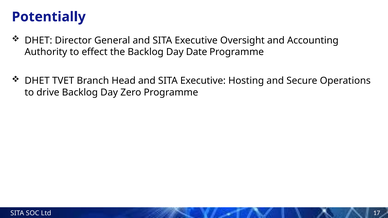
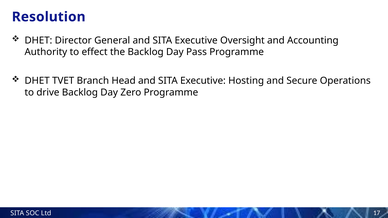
Potentially: Potentially -> Resolution
Date: Date -> Pass
